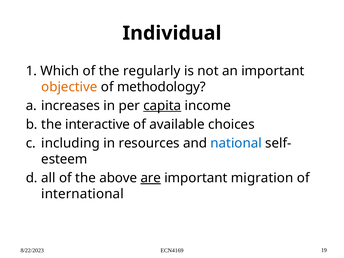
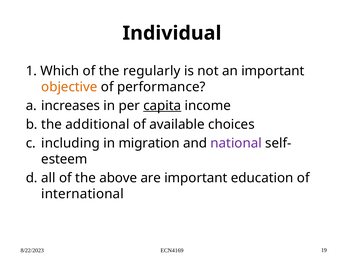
methodology: methodology -> performance
interactive: interactive -> additional
resources: resources -> migration
national colour: blue -> purple
are underline: present -> none
migration: migration -> education
